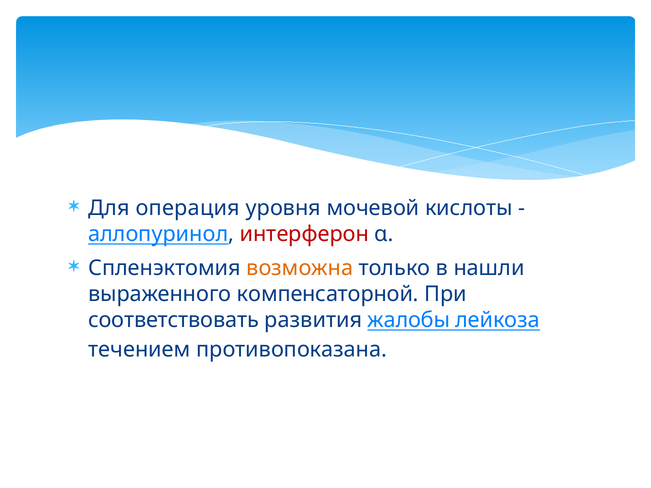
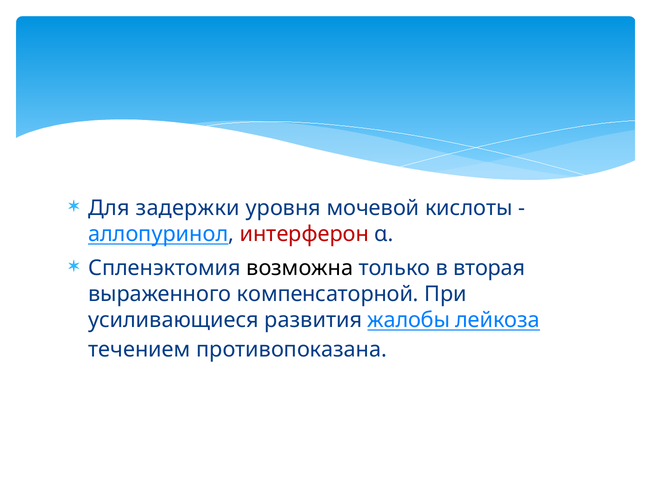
операция: операция -> задержки
возможна colour: orange -> black
нашли: нашли -> вторая
соответствовать: соответствовать -> усиливающиеся
